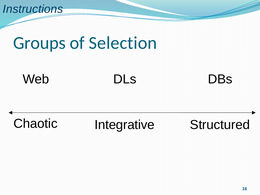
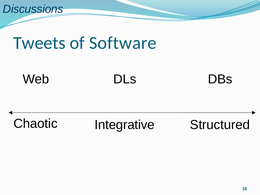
Instructions: Instructions -> Discussions
Groups: Groups -> Tweets
Selection: Selection -> Software
